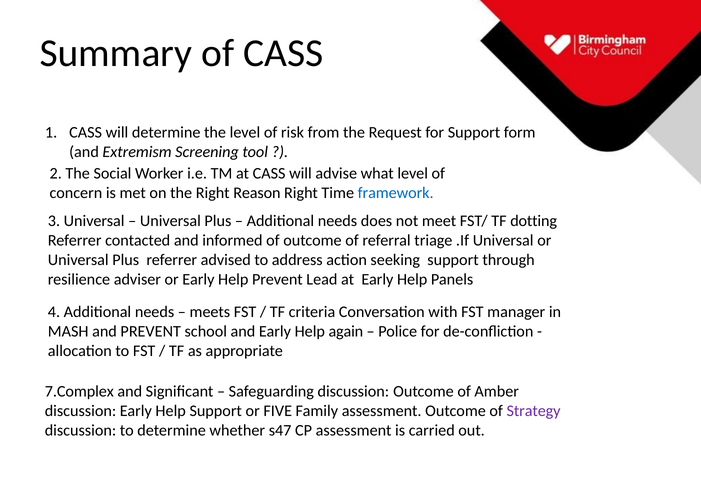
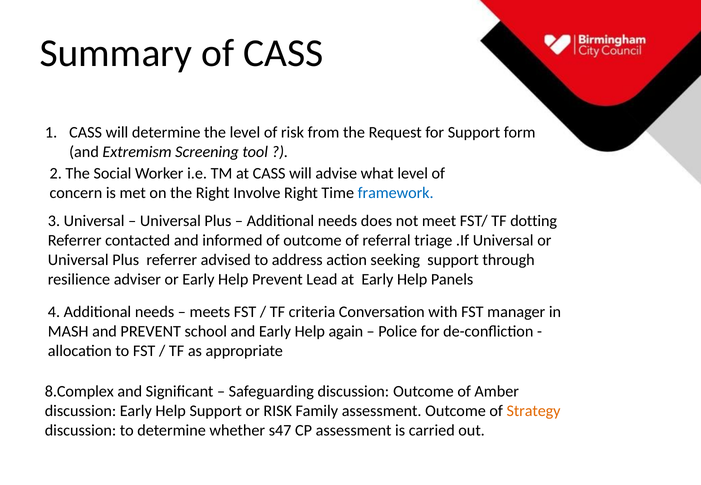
Reason: Reason -> Involve
7.Complex: 7.Complex -> 8.Complex
or FIVE: FIVE -> RISK
Strategy colour: purple -> orange
